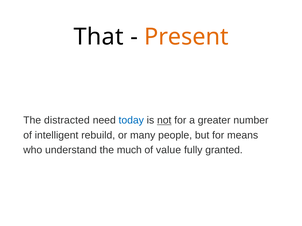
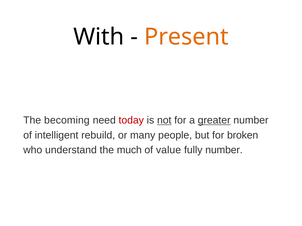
That: That -> With
distracted: distracted -> becoming
today colour: blue -> red
greater underline: none -> present
means: means -> broken
fully granted: granted -> number
